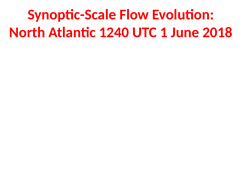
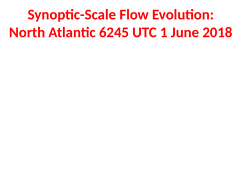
1240: 1240 -> 6245
